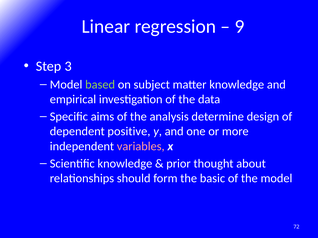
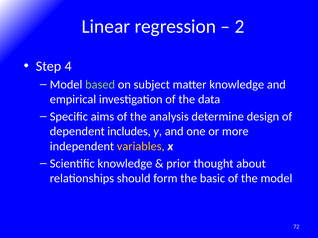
9: 9 -> 2
3: 3 -> 4
positive: positive -> includes
variables colour: pink -> yellow
